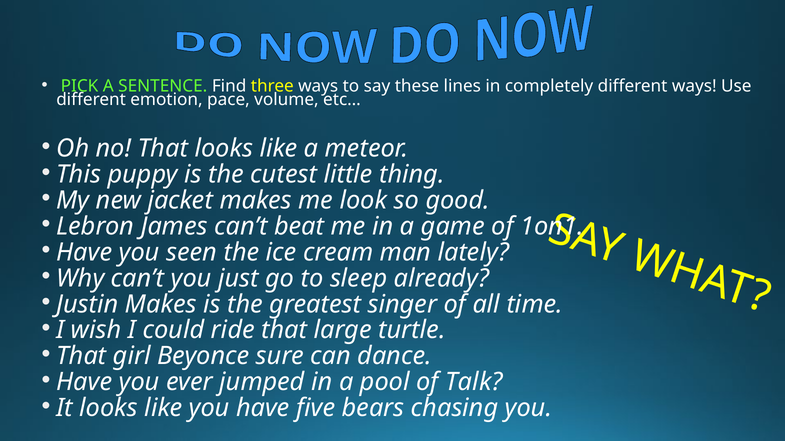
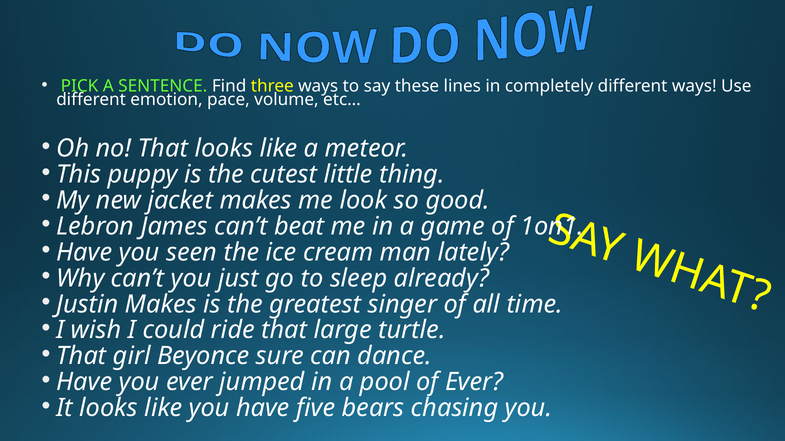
of Talk: Talk -> Ever
